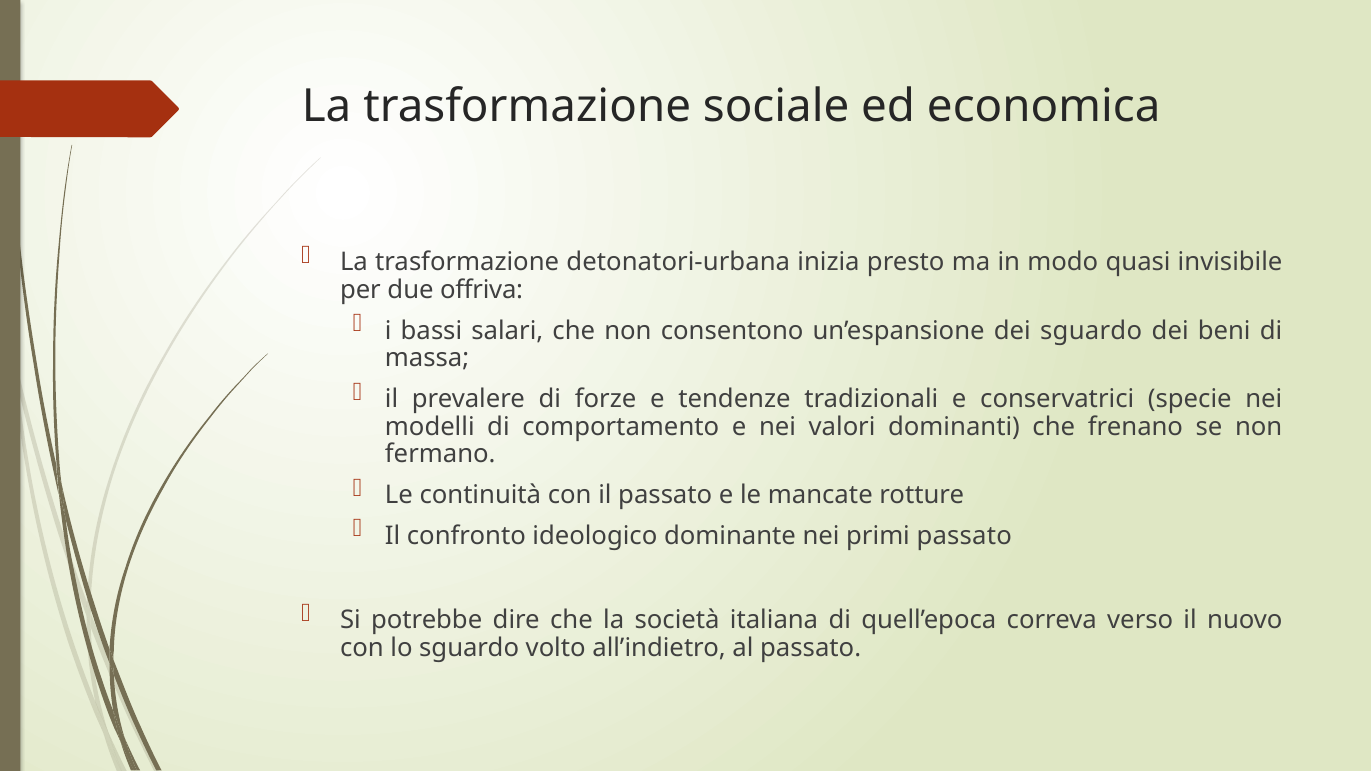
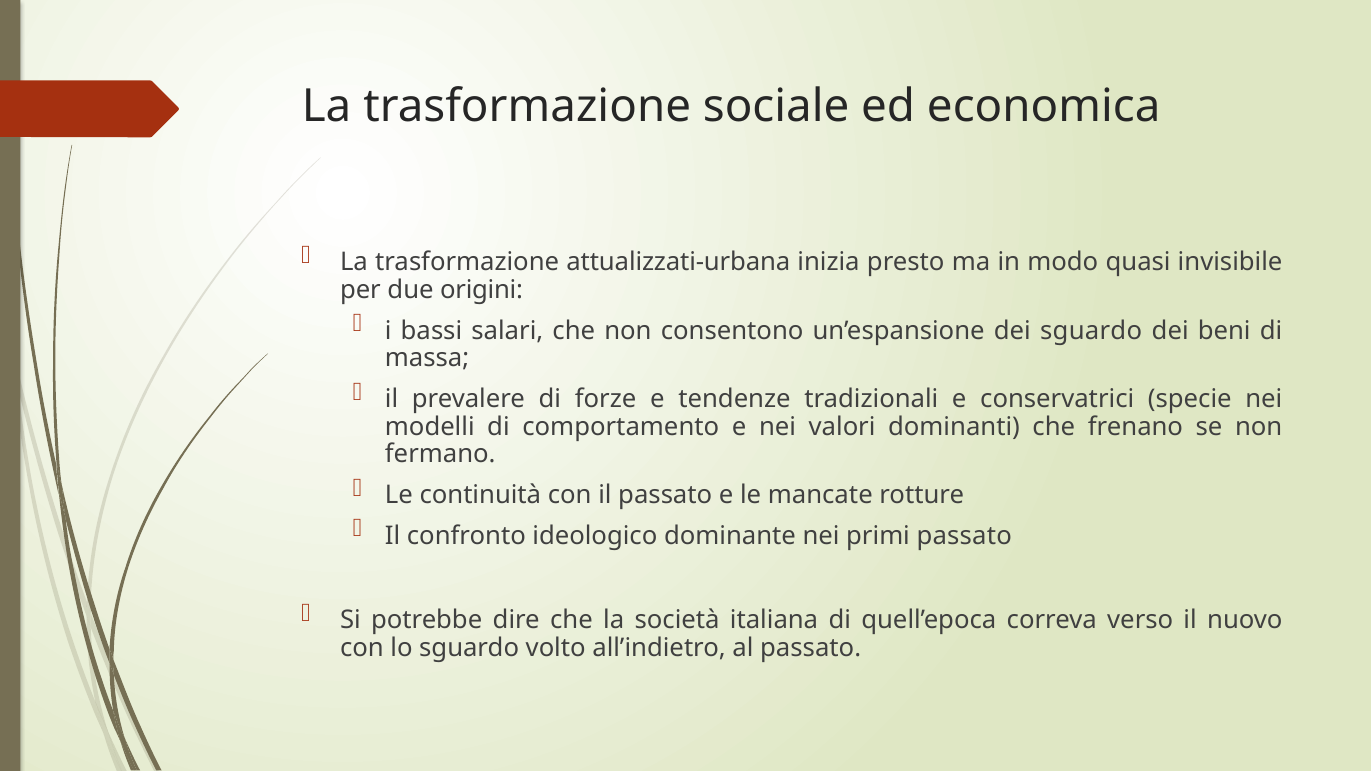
detonatori-urbana: detonatori-urbana -> attualizzati-urbana
offriva: offriva -> origini
